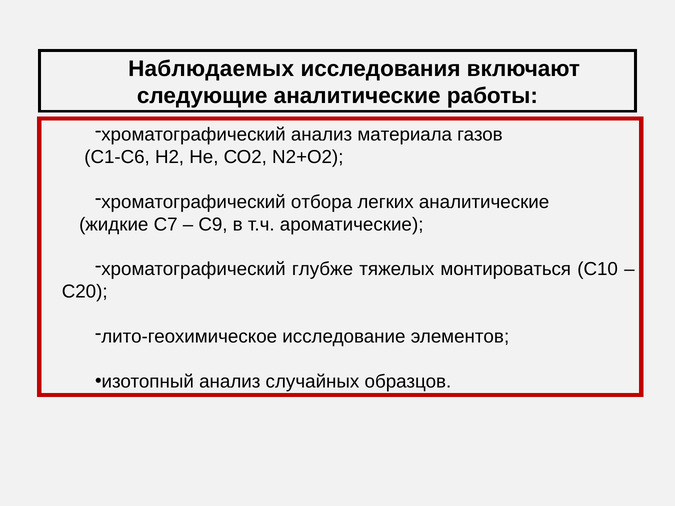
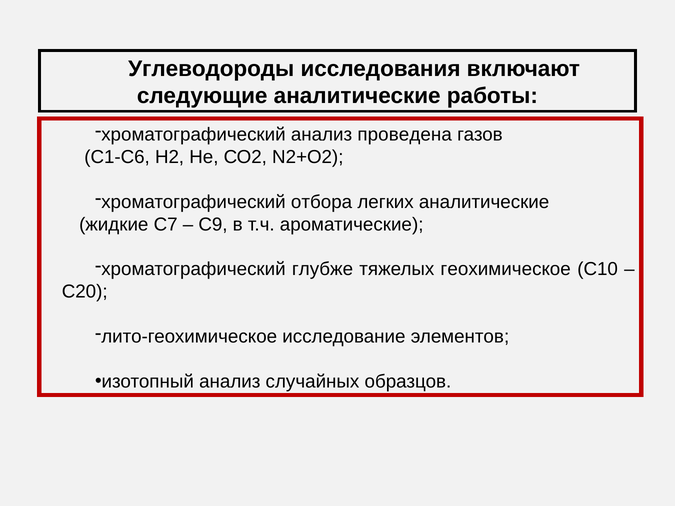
Наблюдаемых: Наблюдаемых -> Углеводороды
материала: материала -> проведена
монтироваться: монтироваться -> геохимическое
